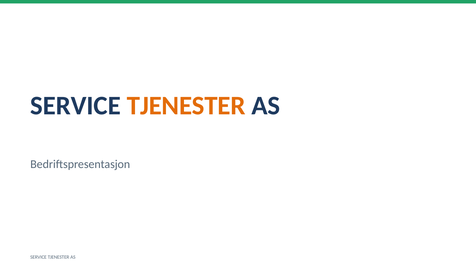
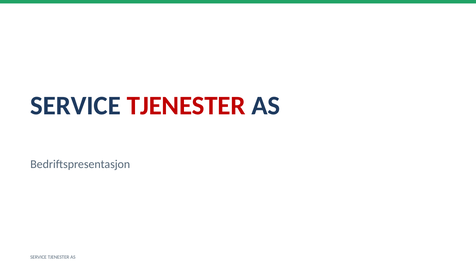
TJENESTER at (186, 106) colour: orange -> red
